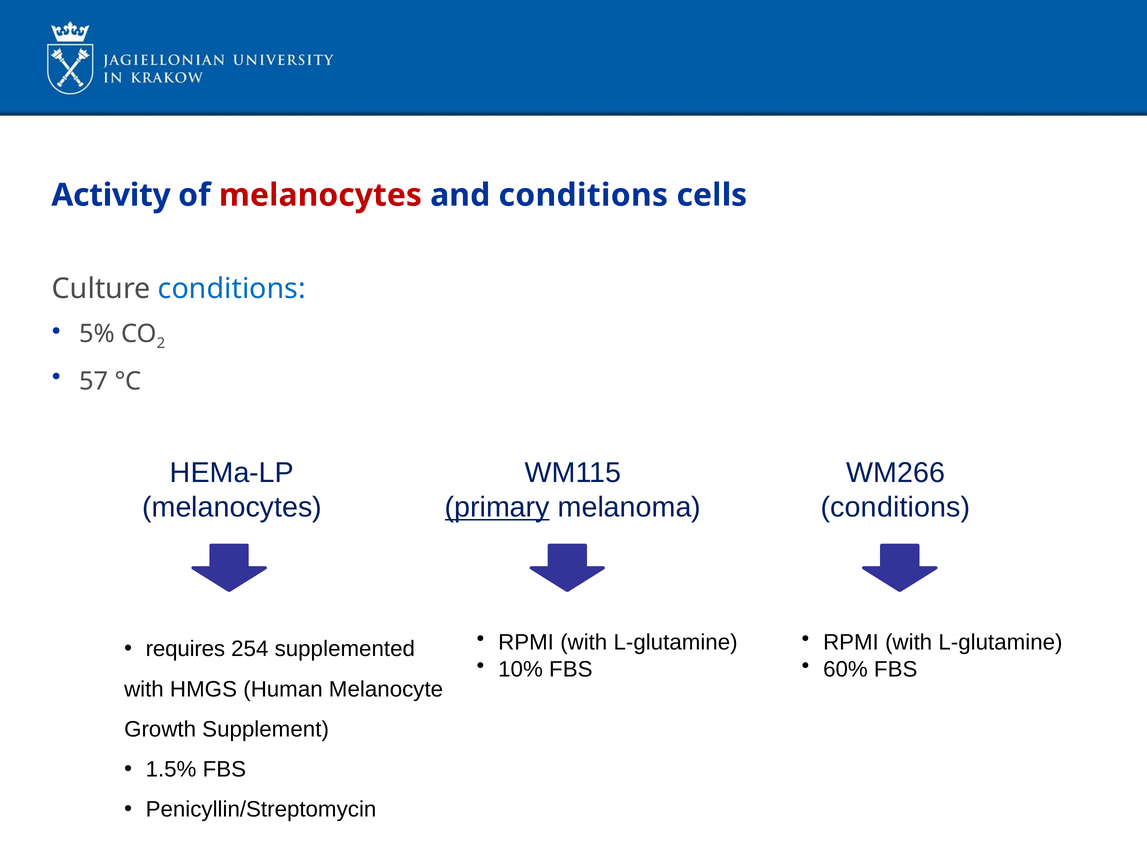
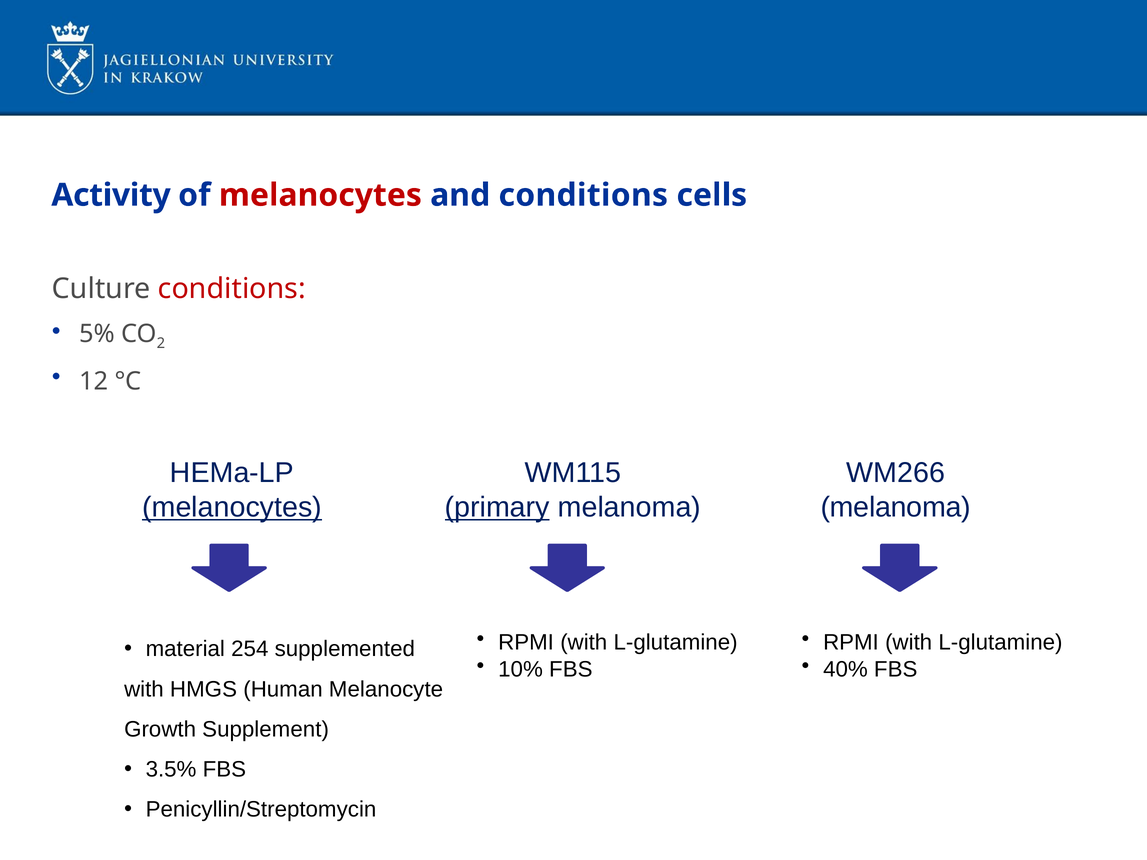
conditions at (232, 289) colour: blue -> red
57: 57 -> 12
melanocytes at (232, 507) underline: none -> present
conditions at (896, 507): conditions -> melanoma
requires: requires -> material
60%: 60% -> 40%
1.5%: 1.5% -> 3.5%
